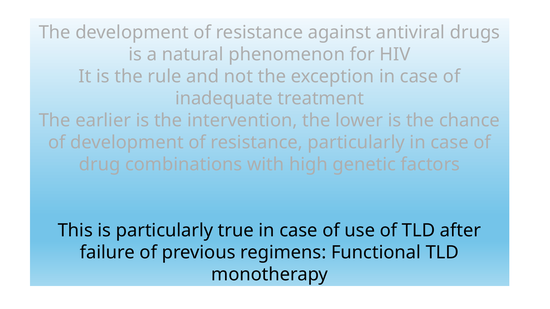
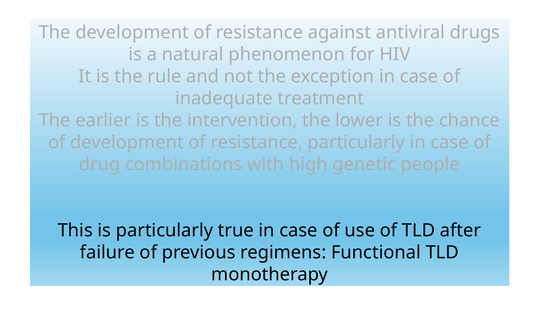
factors: factors -> people
